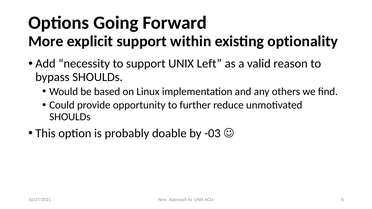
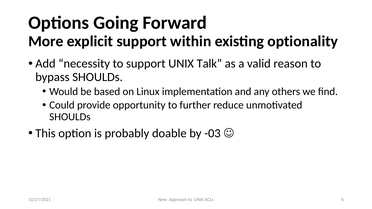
Left: Left -> Talk
